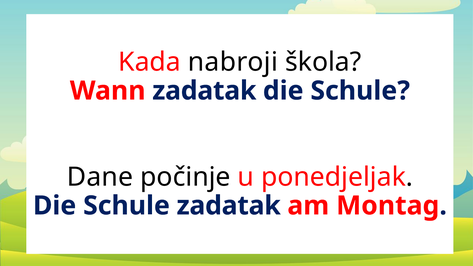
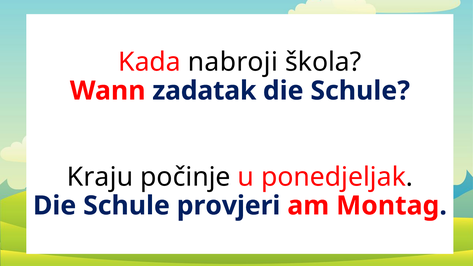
Dane: Dane -> Kraju
Schule zadatak: zadatak -> provjeri
